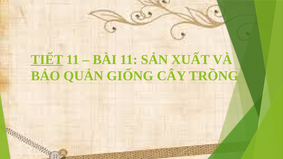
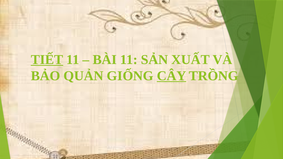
CÂY underline: none -> present
